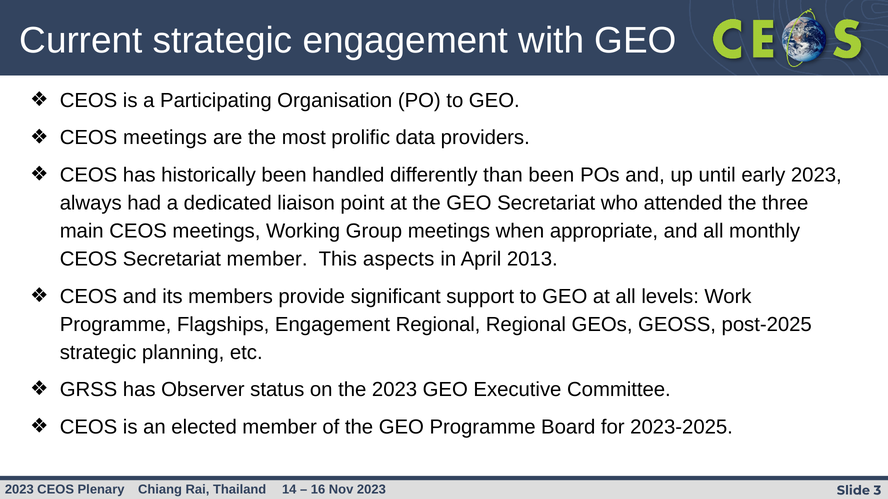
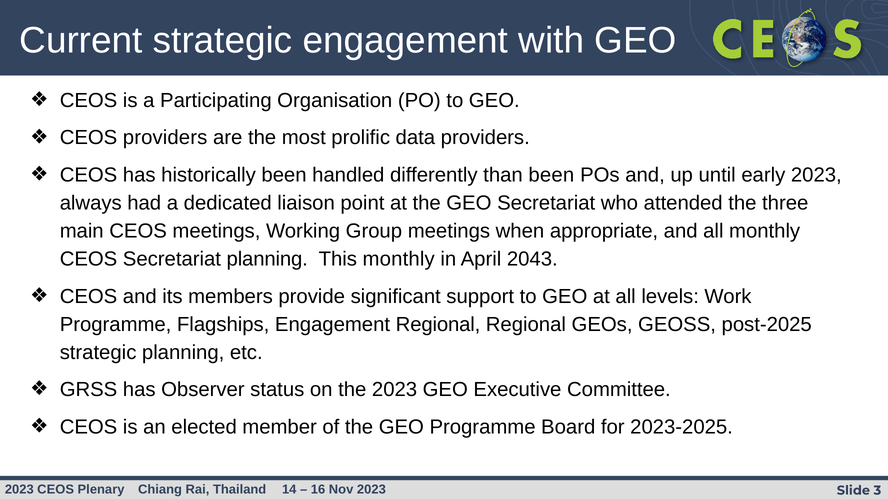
meetings at (165, 138): meetings -> providers
Secretariat member: member -> planning
This aspects: aspects -> monthly
2013: 2013 -> 2043
